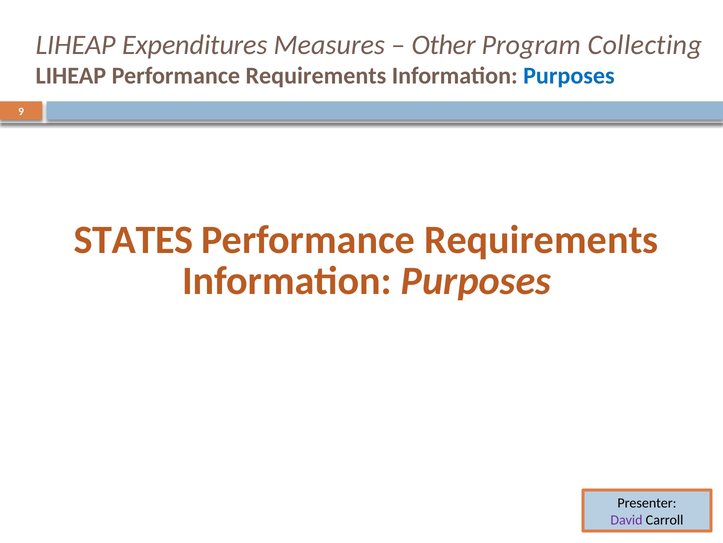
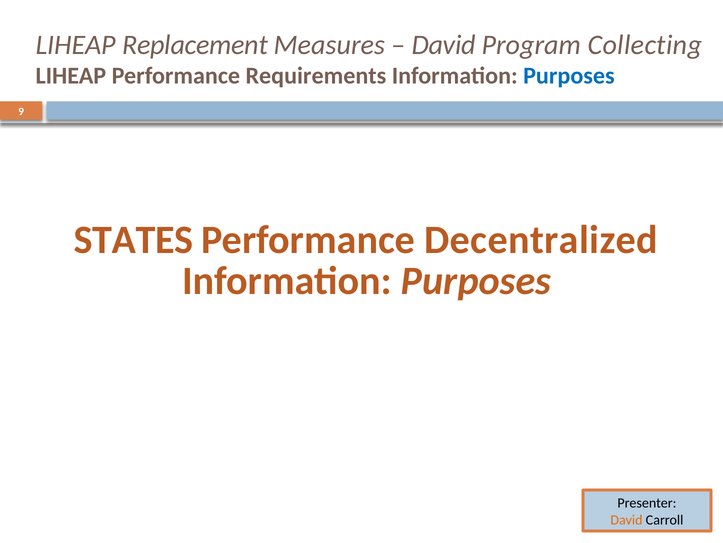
Expenditures: Expenditures -> Replacement
Other at (444, 45): Other -> David
Requirements at (541, 240): Requirements -> Decentralized
David at (626, 519) colour: purple -> orange
